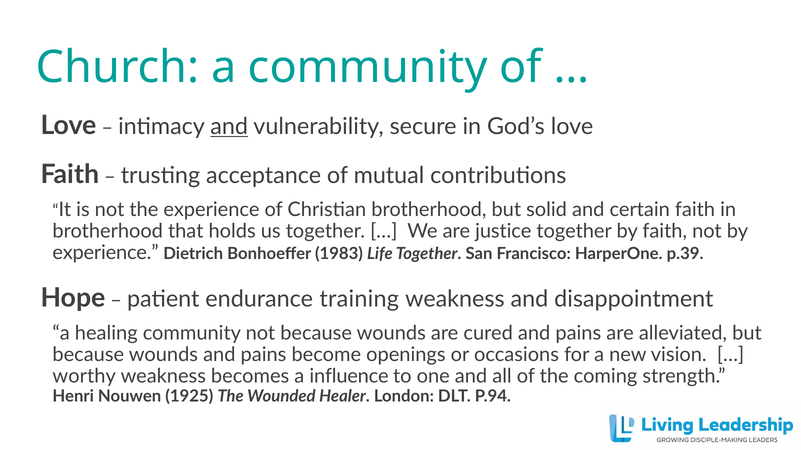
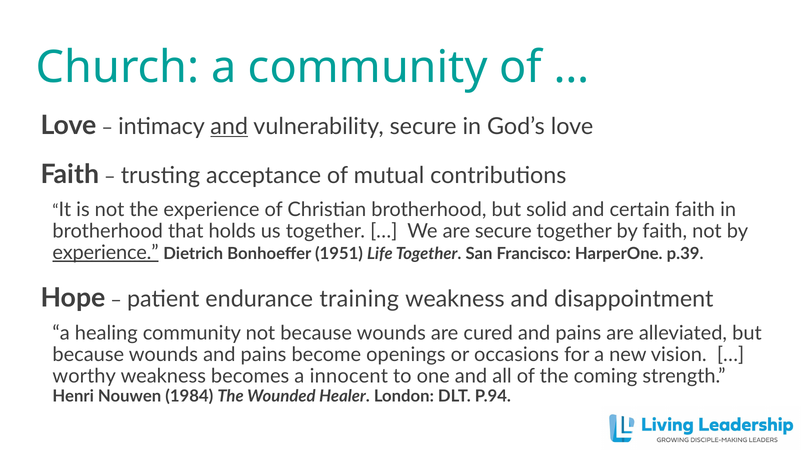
are justice: justice -> secure
experience at (105, 253) underline: none -> present
1983: 1983 -> 1951
influence: influence -> innocent
1925: 1925 -> 1984
